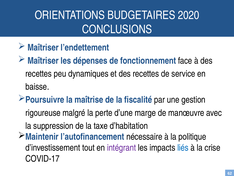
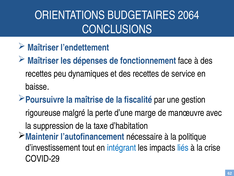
2020: 2020 -> 2064
intégrant colour: purple -> blue
COVID-17: COVID-17 -> COVID-29
